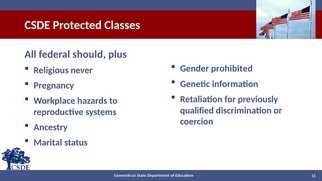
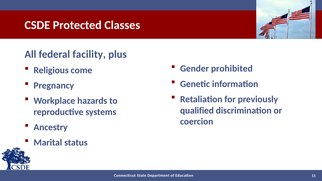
should: should -> facility
never: never -> come
